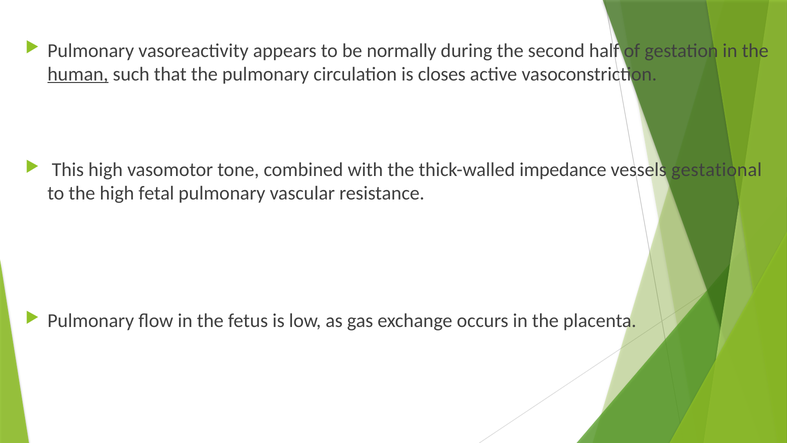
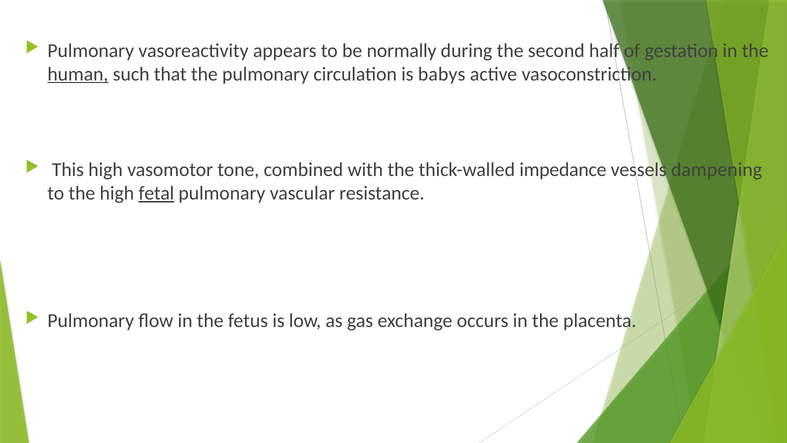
closes: closes -> babys
gestational: gestational -> dampening
fetal underline: none -> present
